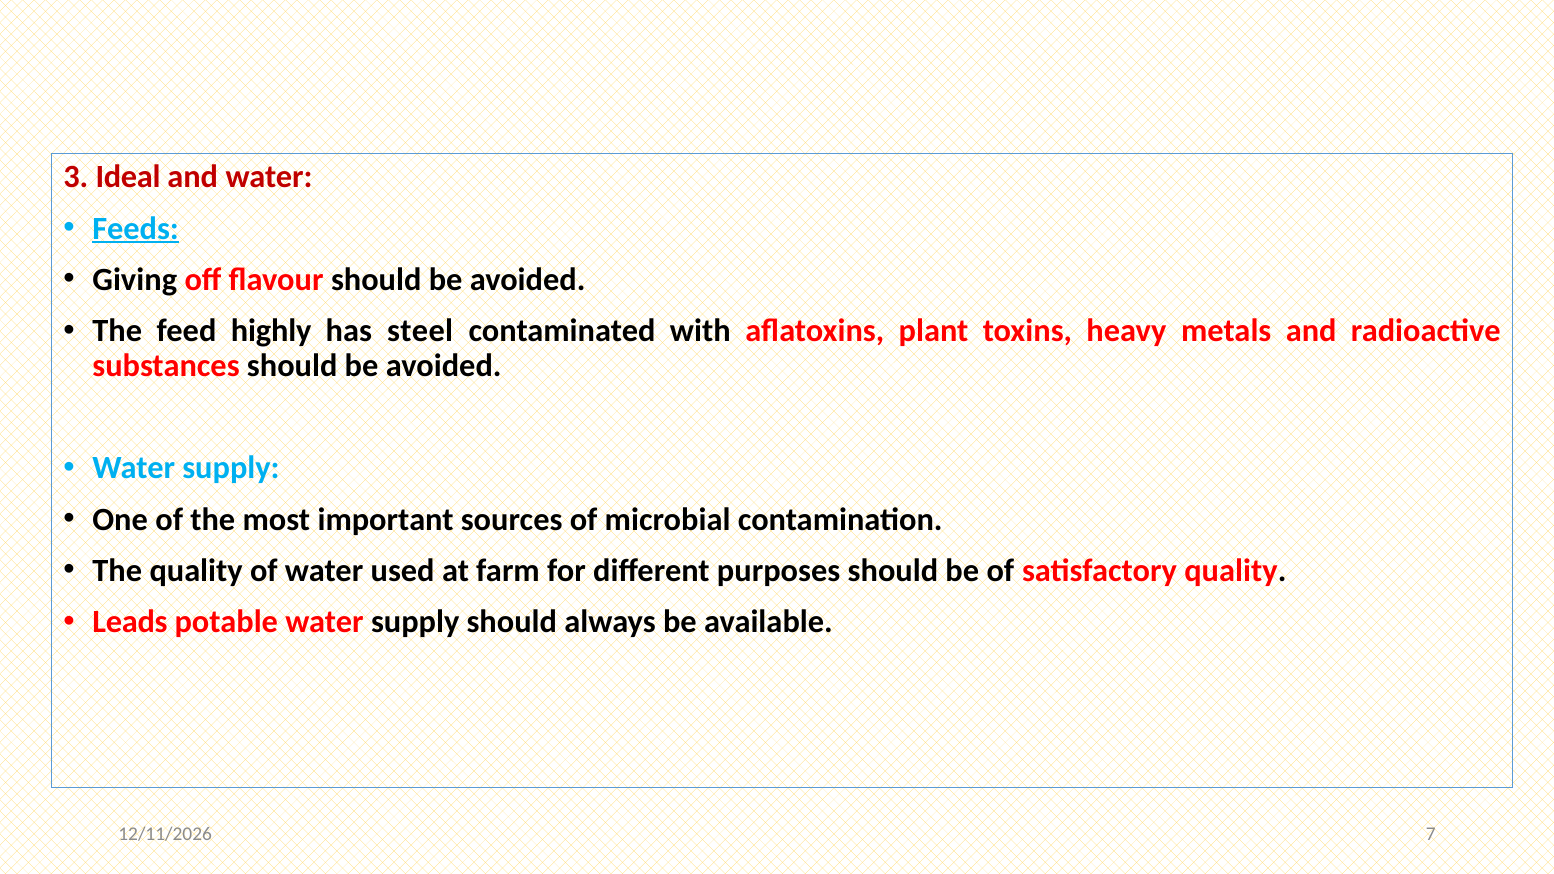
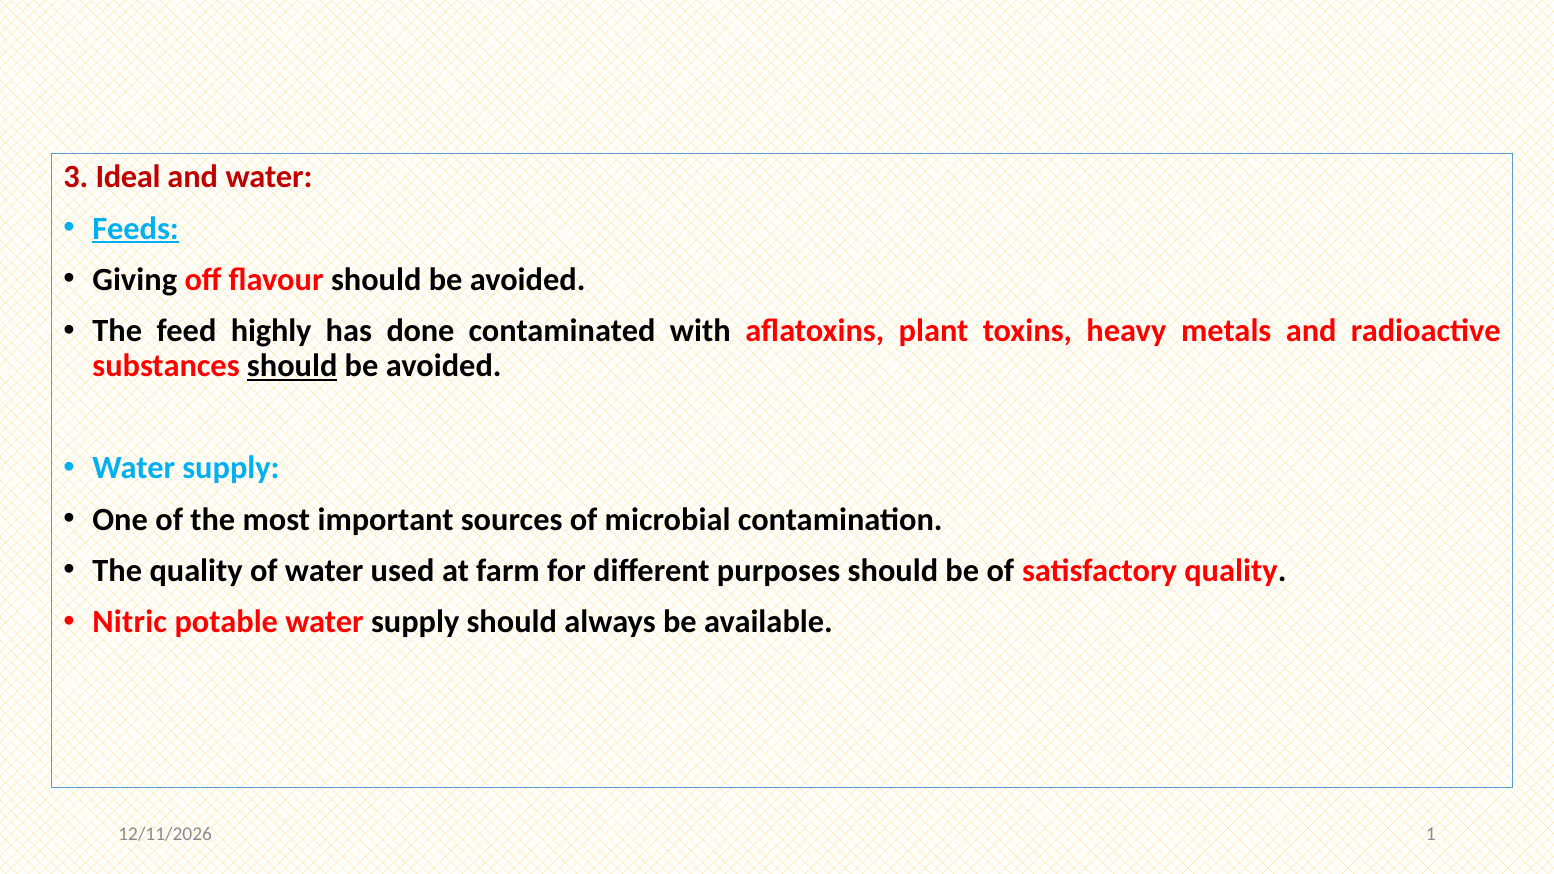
steel: steel -> done
should at (292, 366) underline: none -> present
Leads: Leads -> Nitric
7: 7 -> 1
